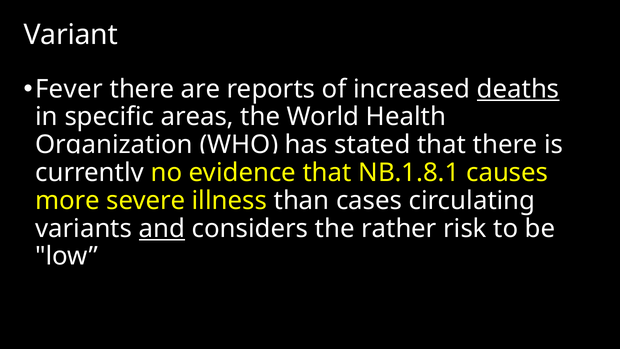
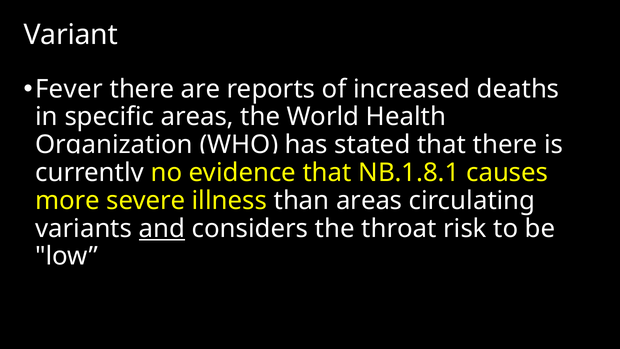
deaths underline: present -> none
than cases: cases -> areas
rather: rather -> throat
